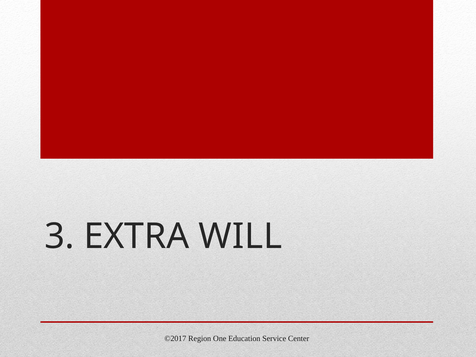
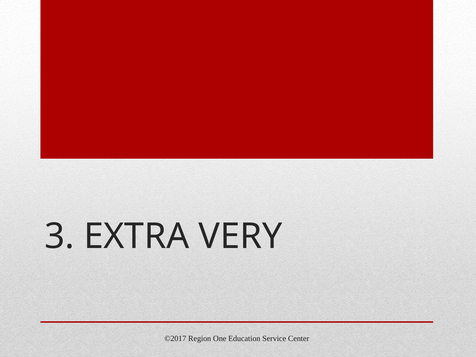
WILL: WILL -> VERY
